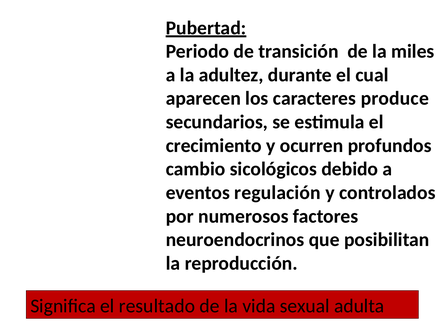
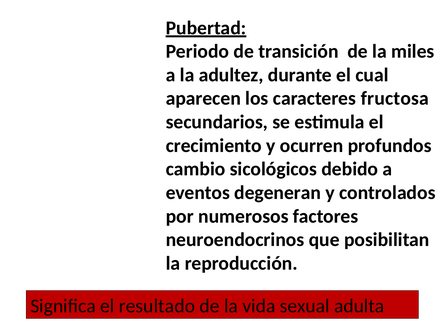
produce: produce -> fructosa
regulación: regulación -> degeneran
